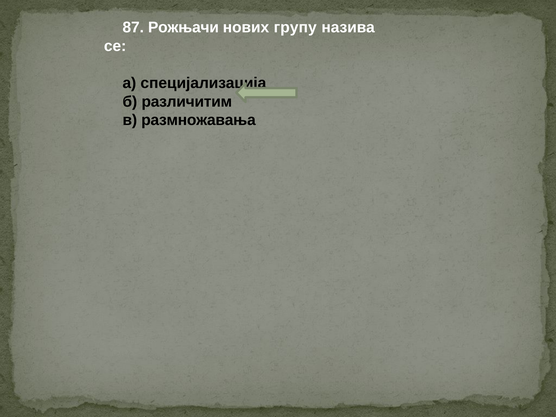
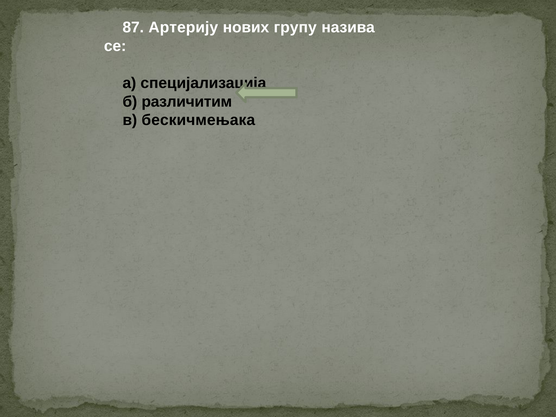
Рожњачи: Рожњачи -> Артерију
размножавања: размножавања -> бескичмењака
